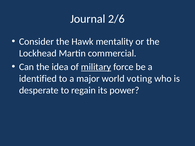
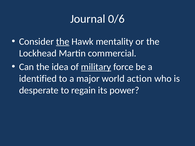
2/6: 2/6 -> 0/6
the at (63, 42) underline: none -> present
voting: voting -> action
